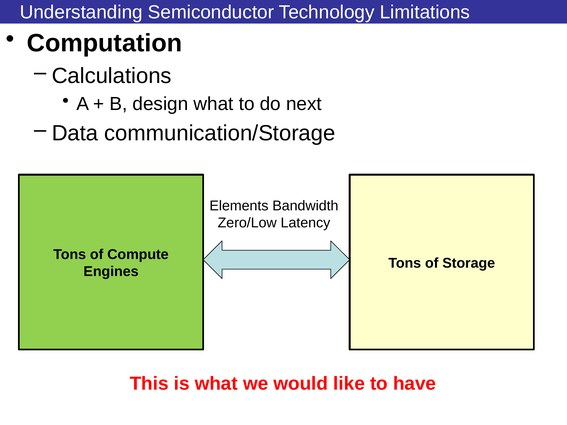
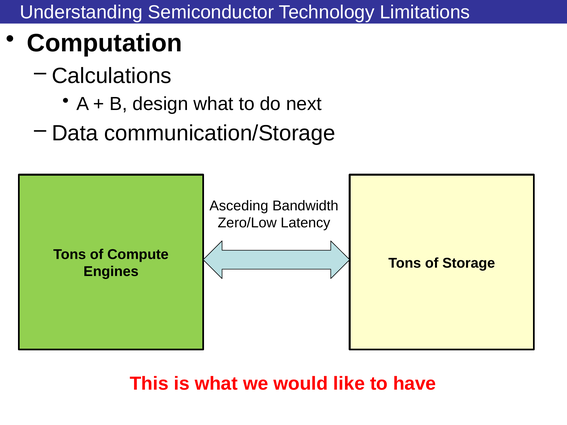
Elements: Elements -> Asceding
